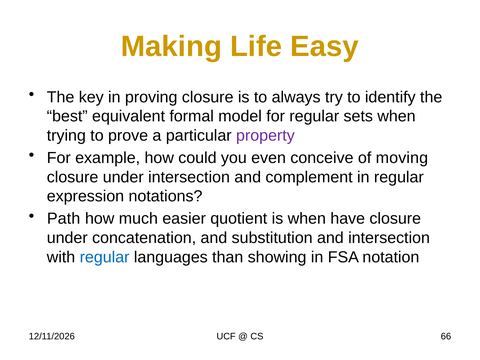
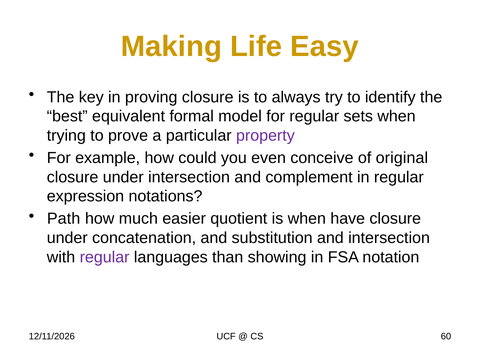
moving: moving -> original
regular at (105, 257) colour: blue -> purple
66: 66 -> 60
